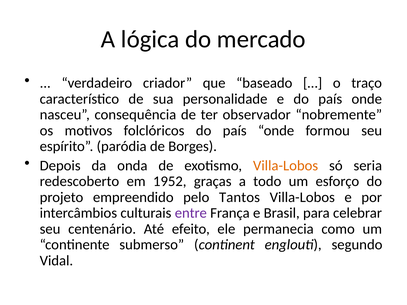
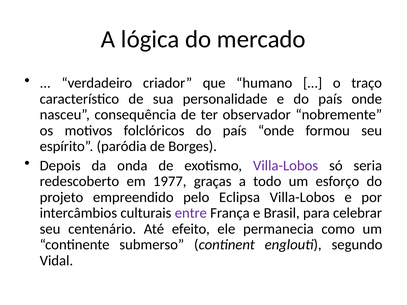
baseado: baseado -> humano
Villa-Lobos at (286, 166) colour: orange -> purple
1952: 1952 -> 1977
Tantos: Tantos -> Eclipsa
